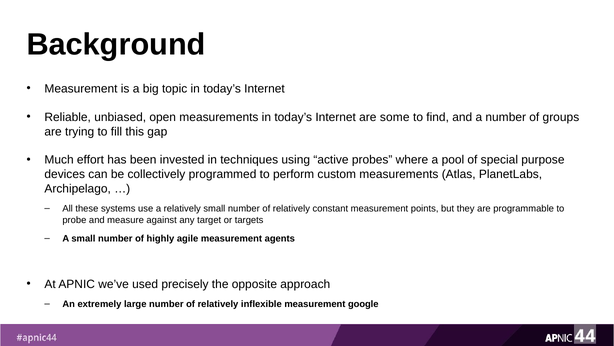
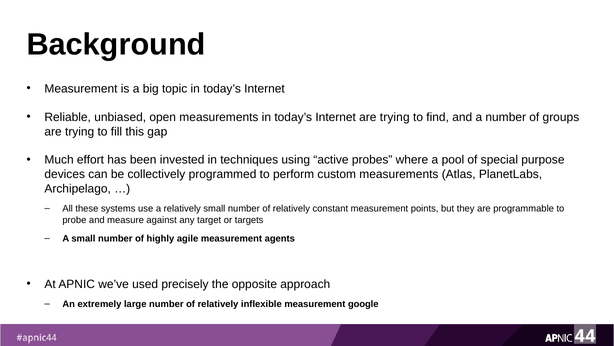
Internet are some: some -> trying
